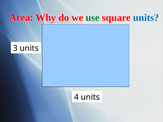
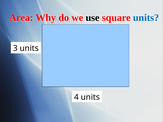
use colour: green -> black
